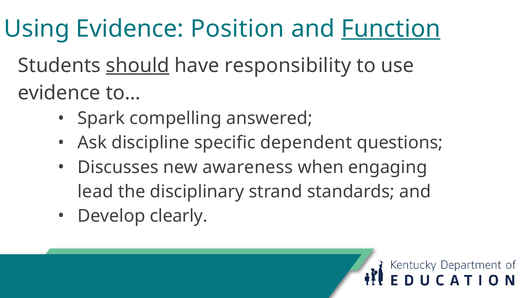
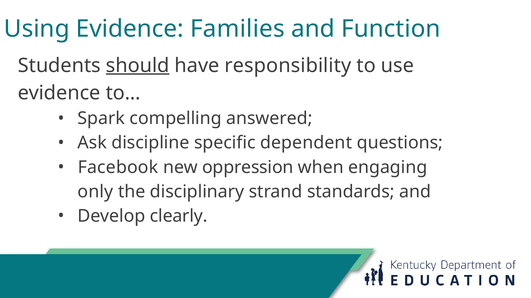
Position: Position -> Families
Function underline: present -> none
Discusses: Discusses -> Facebook
awareness: awareness -> oppression
lead: lead -> only
